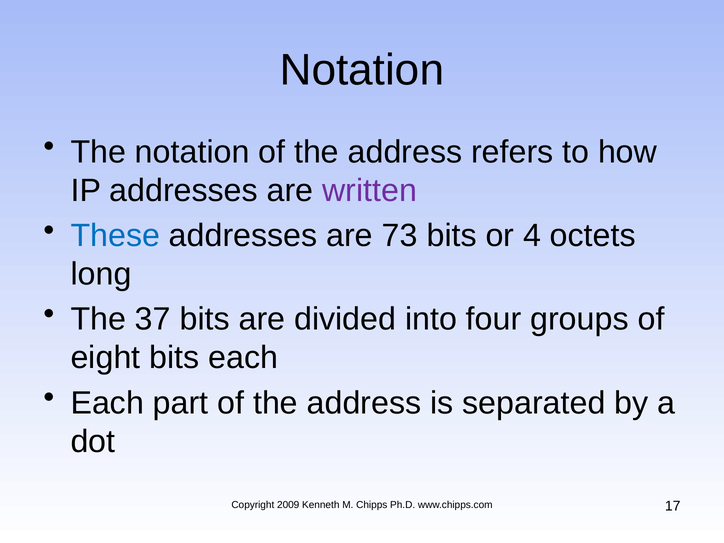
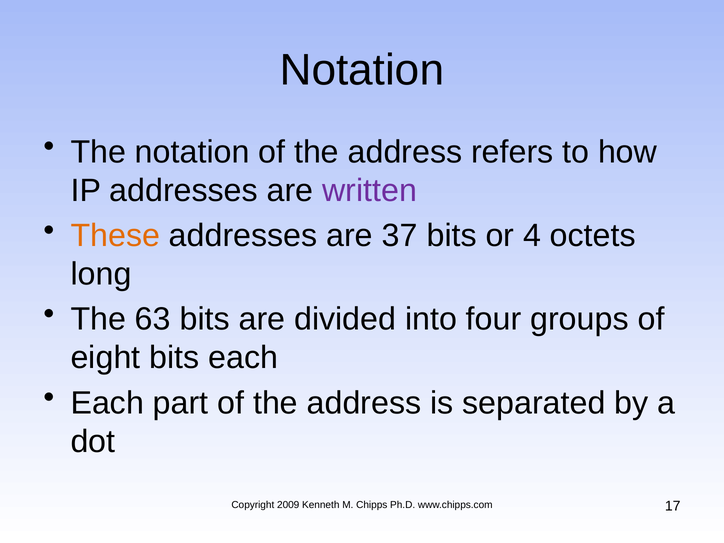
These colour: blue -> orange
73: 73 -> 37
37: 37 -> 63
